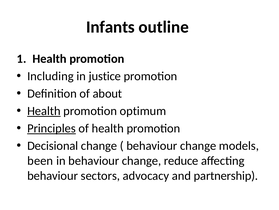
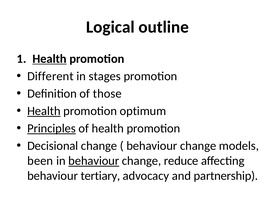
Infants: Infants -> Logical
Health at (50, 59) underline: none -> present
Including: Including -> Different
justice: justice -> stages
about: about -> those
behaviour at (94, 160) underline: none -> present
sectors: sectors -> tertiary
